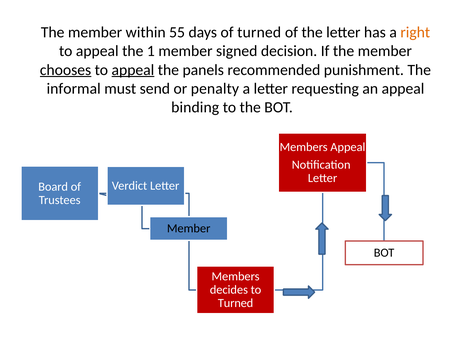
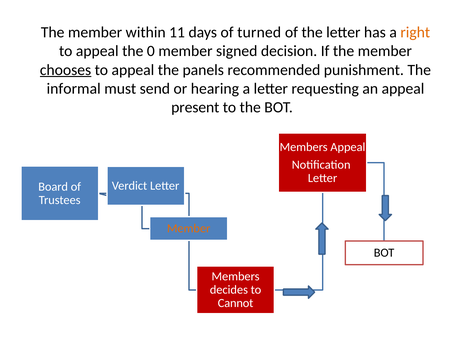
55: 55 -> 11
1: 1 -> 0
appeal at (133, 70) underline: present -> none
penalty: penalty -> hearing
binding: binding -> present
Member at (189, 228) colour: black -> orange
Turned at (236, 303): Turned -> Cannot
